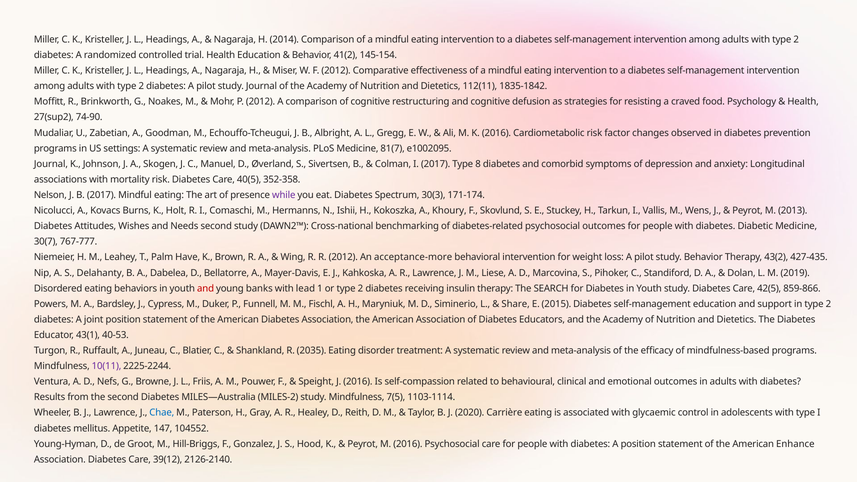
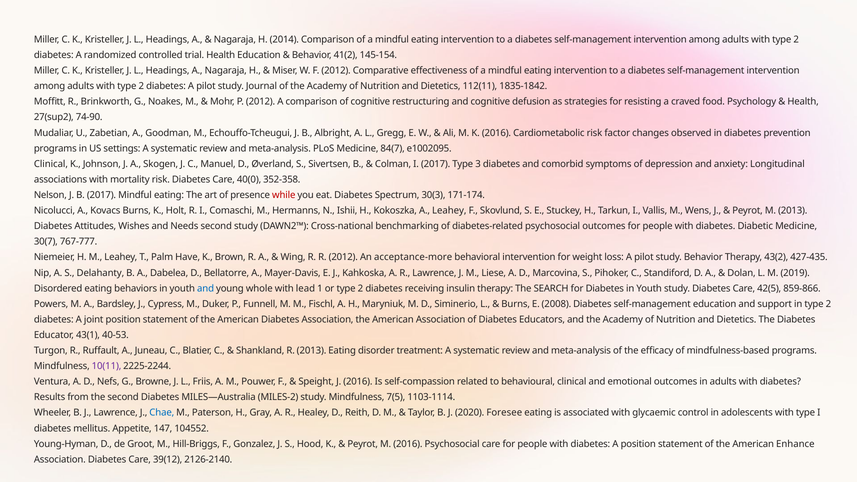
81(7: 81(7 -> 84(7
Journal at (51, 164): Journal -> Clinical
8: 8 -> 3
40(5: 40(5 -> 40(0
while colour: purple -> red
A Khoury: Khoury -> Leahey
and at (206, 288) colour: red -> blue
banks: banks -> whole
Share at (516, 304): Share -> Burns
2015: 2015 -> 2008
R 2035: 2035 -> 2013
Carrière: Carrière -> Foresee
